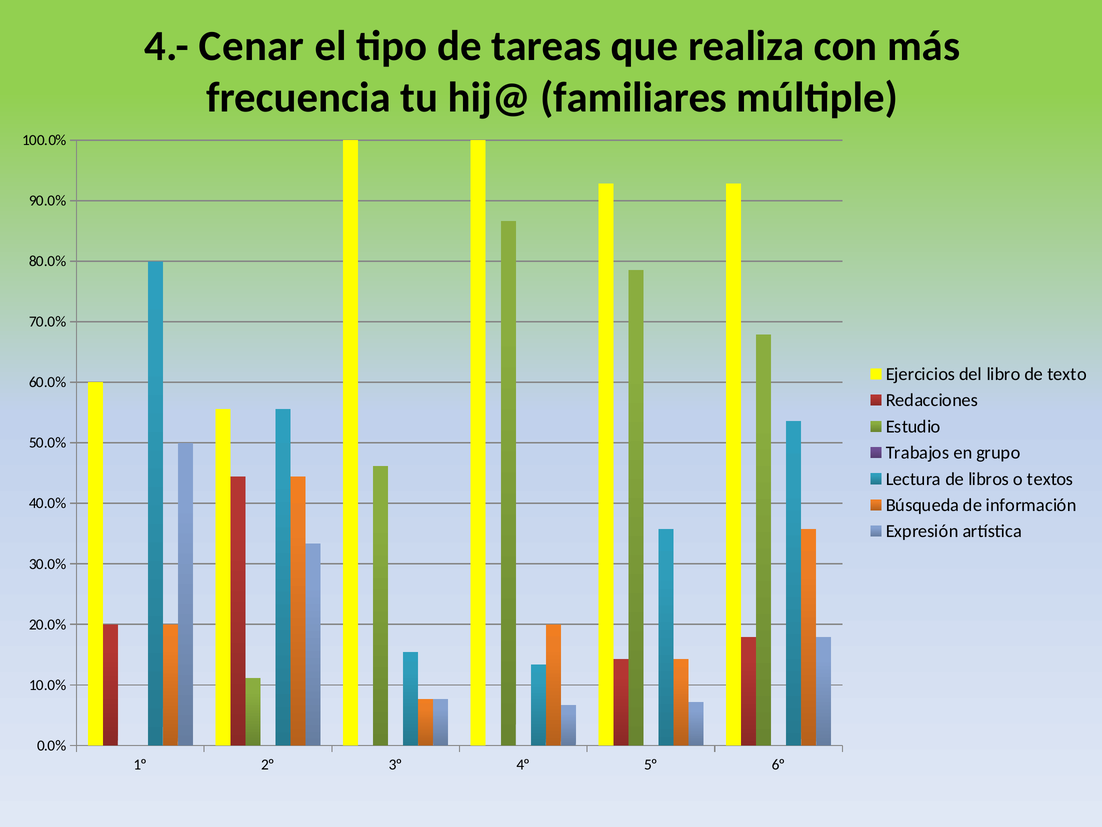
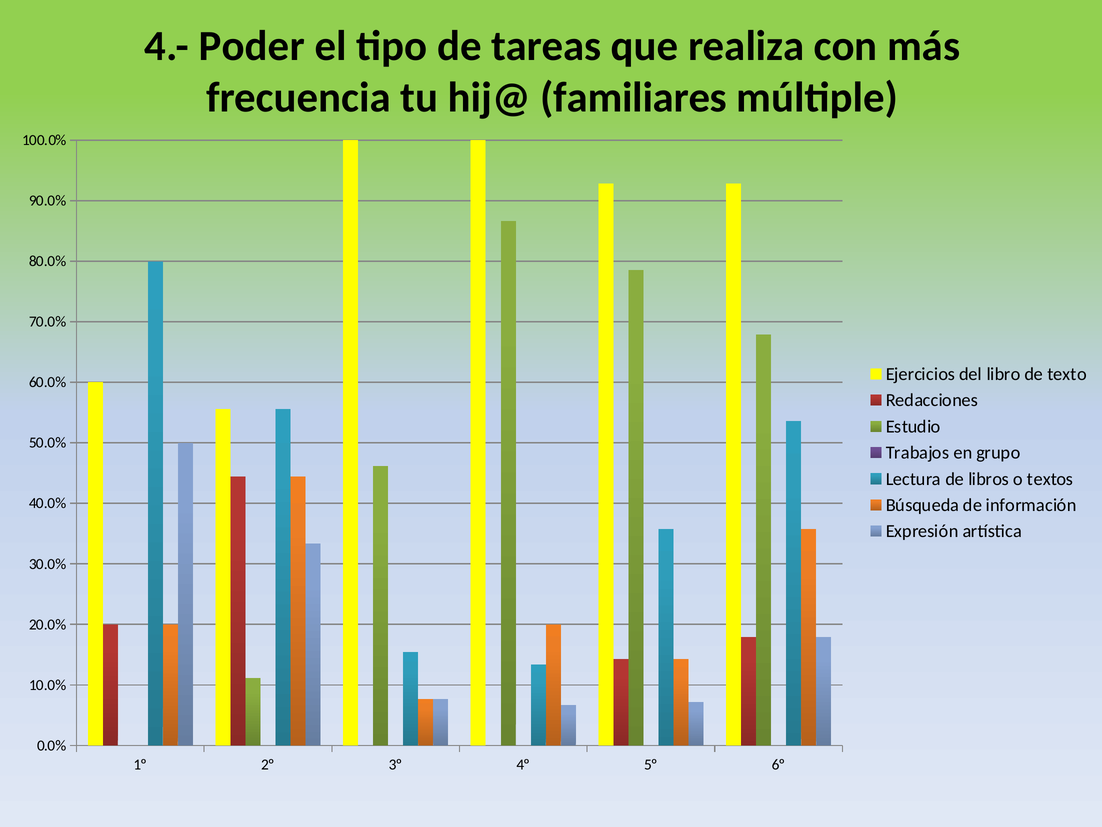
Cenar: Cenar -> Poder
